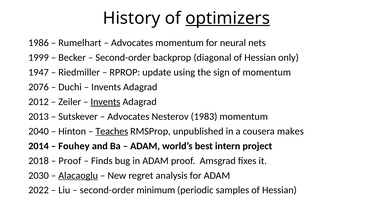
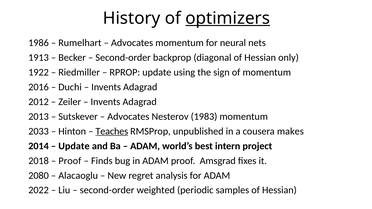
1999: 1999 -> 1913
1947: 1947 -> 1922
2076: 2076 -> 2016
Invents at (105, 102) underline: present -> none
2040: 2040 -> 2033
Fouhey at (74, 146): Fouhey -> Update
2030: 2030 -> 2080
Alacaoglu underline: present -> none
minimum: minimum -> weighted
